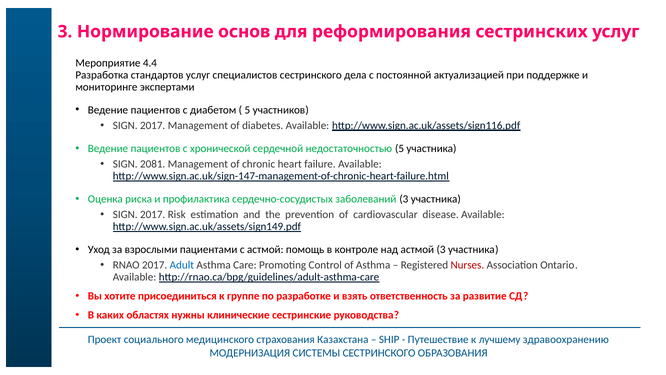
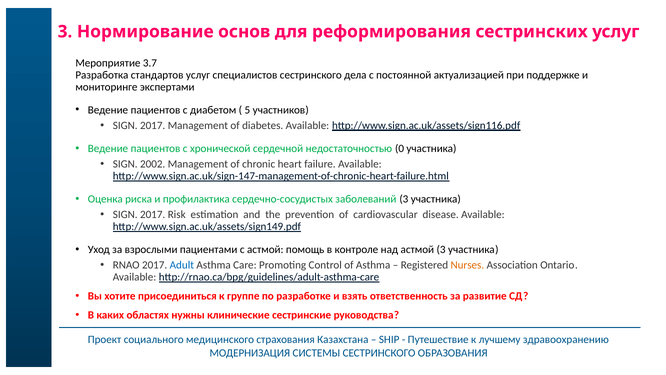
4.4: 4.4 -> 3.7
недостаточностью 5: 5 -> 0
2081: 2081 -> 2002
Nurses colour: red -> orange
